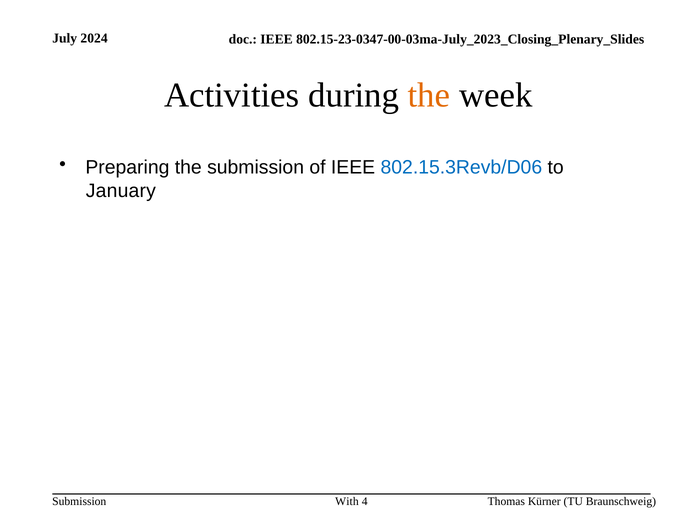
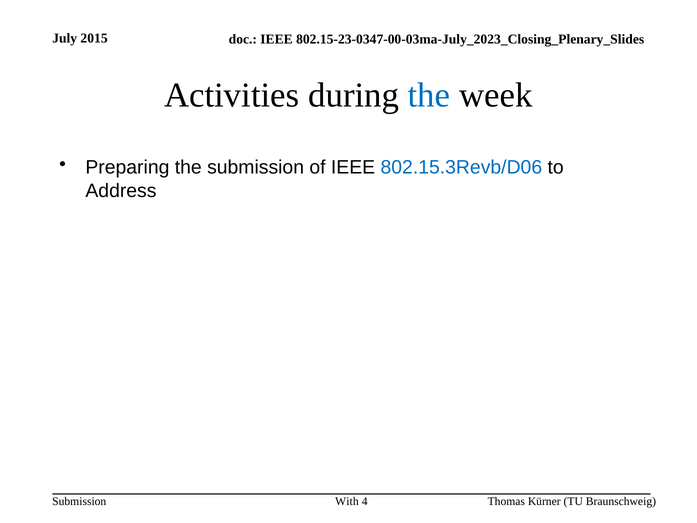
2024: 2024 -> 2015
the at (429, 95) colour: orange -> blue
January: January -> Address
